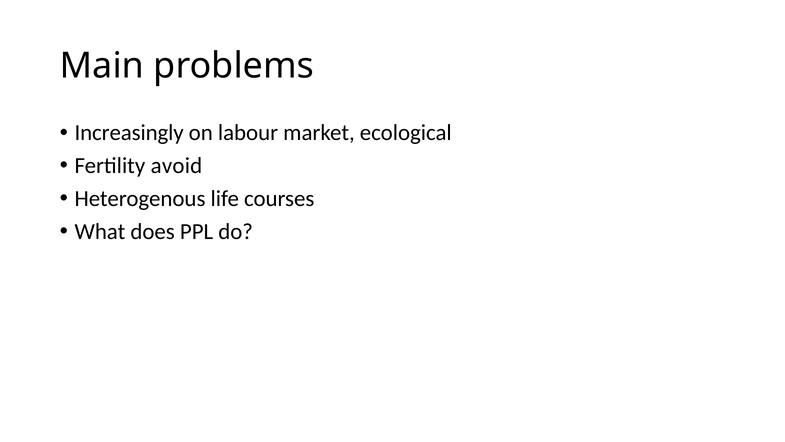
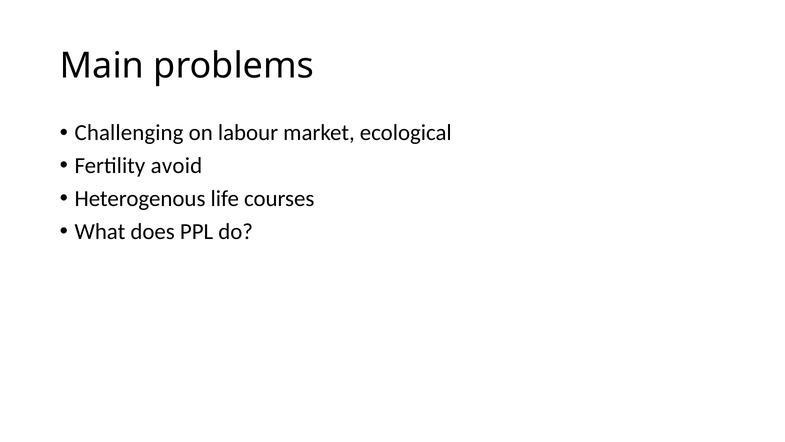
Increasingly: Increasingly -> Challenging
